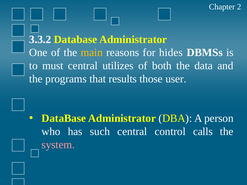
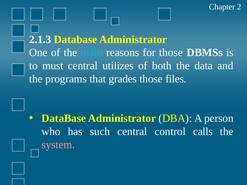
3.3.2: 3.3.2 -> 2.1.3
main colour: yellow -> light blue
for hides: hides -> those
results: results -> grades
user: user -> files
